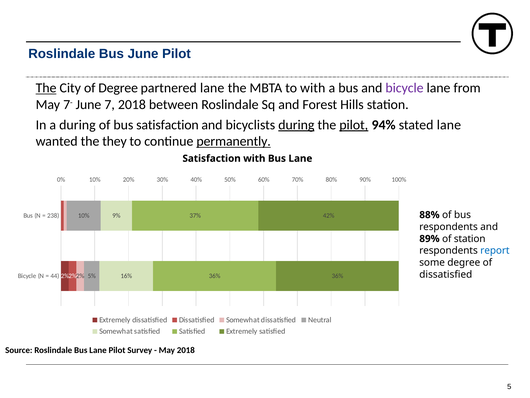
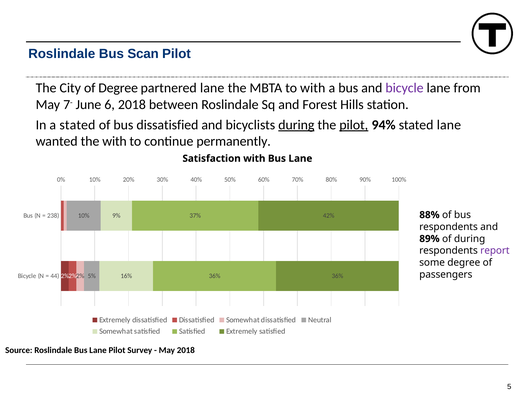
Bus June: June -> Scan
The at (46, 88) underline: present -> none
7: 7 -> 6
a during: during -> stated
bus satisfaction: satisfaction -> dissatisfied
the they: they -> with
permanently underline: present -> none
of station: station -> during
report colour: blue -> purple
dissatisfied at (446, 274): dissatisfied -> passengers
